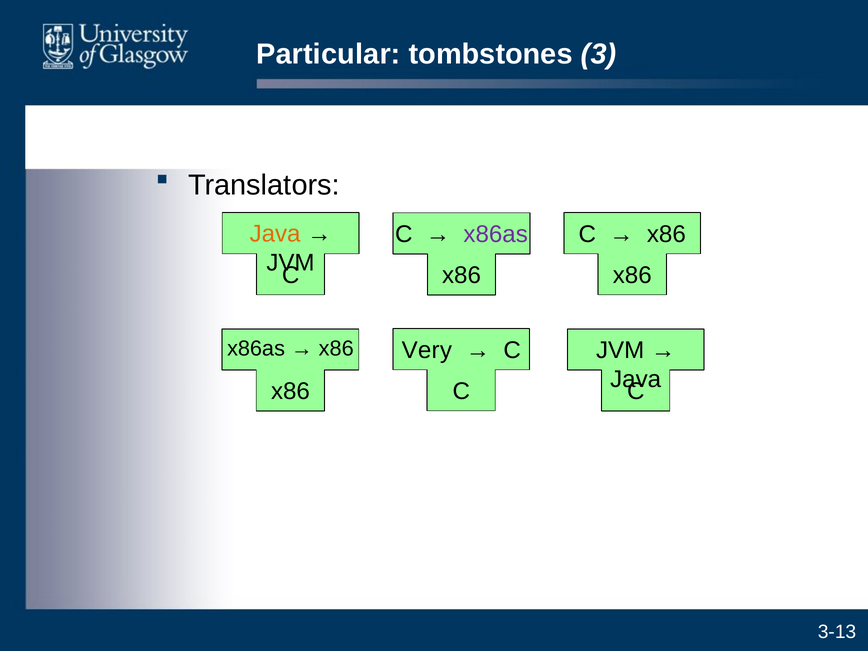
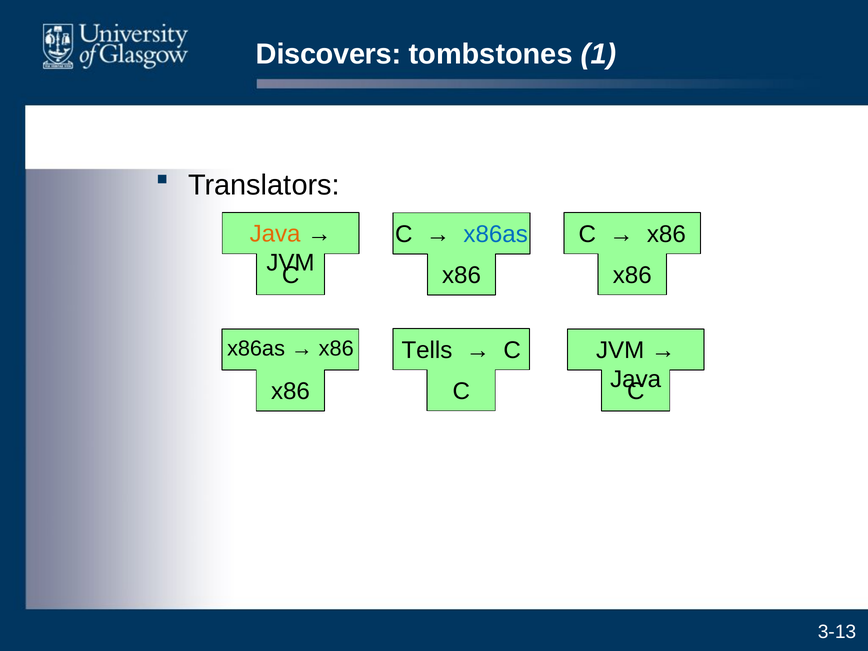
Particular: Particular -> Discovers
3: 3 -> 1
x86as at (496, 234) colour: purple -> blue
Very: Very -> Tells
